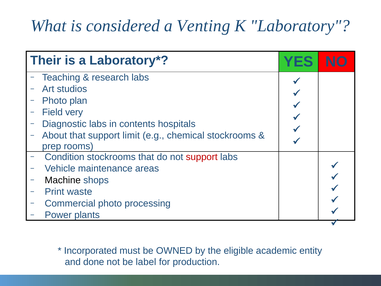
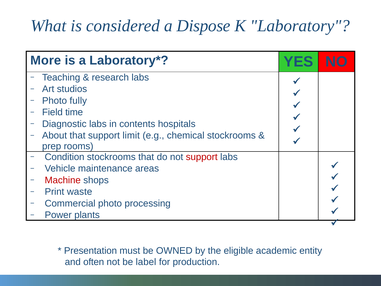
Venting: Venting -> Dispose
Their: Their -> More
plan: plan -> fully
very: very -> time
Machine colour: black -> red
Incorporated: Incorporated -> Presentation
done: done -> often
